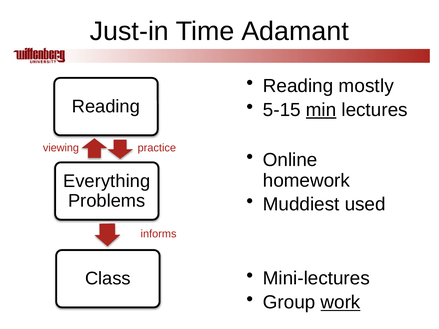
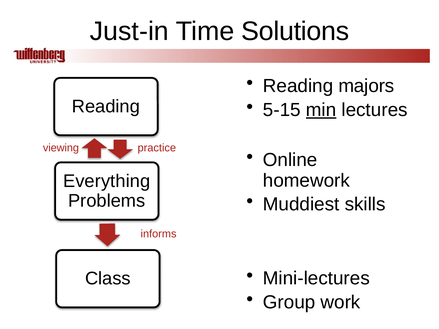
Adamant: Adamant -> Solutions
mostly: mostly -> majors
used: used -> skills
work underline: present -> none
